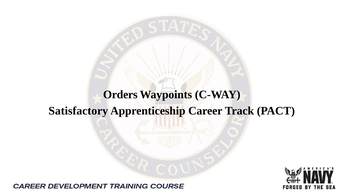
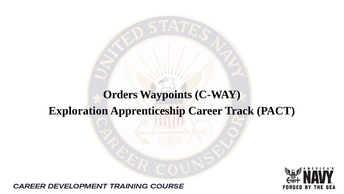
Satisfactory: Satisfactory -> Exploration
